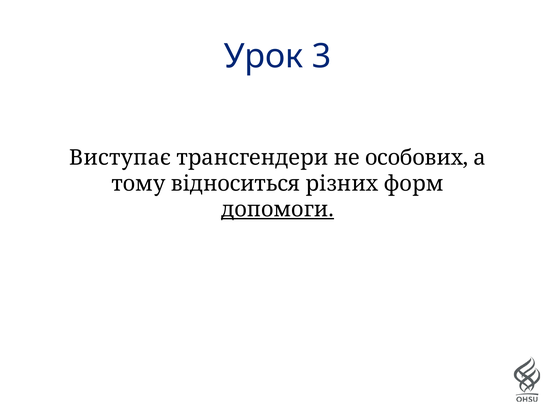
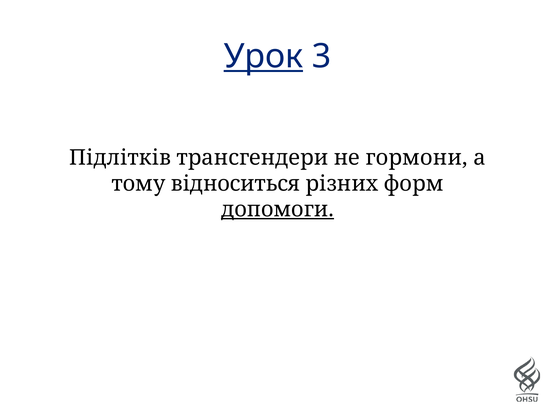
Урок underline: none -> present
Виступає: Виступає -> Підлітків
особових: особових -> гормони
